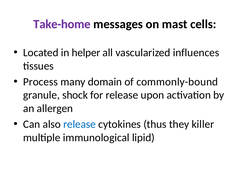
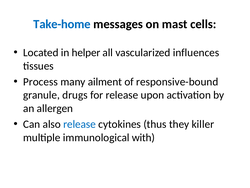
Take-home colour: purple -> blue
domain: domain -> ailment
commonly-bound: commonly-bound -> responsive-bound
shock: shock -> drugs
lipid: lipid -> with
